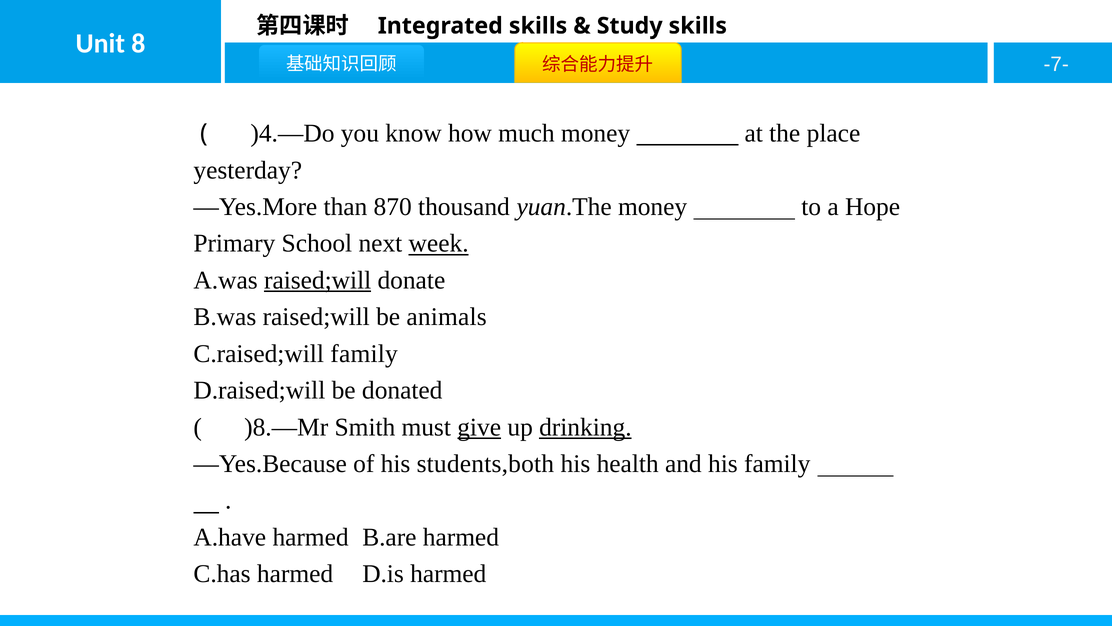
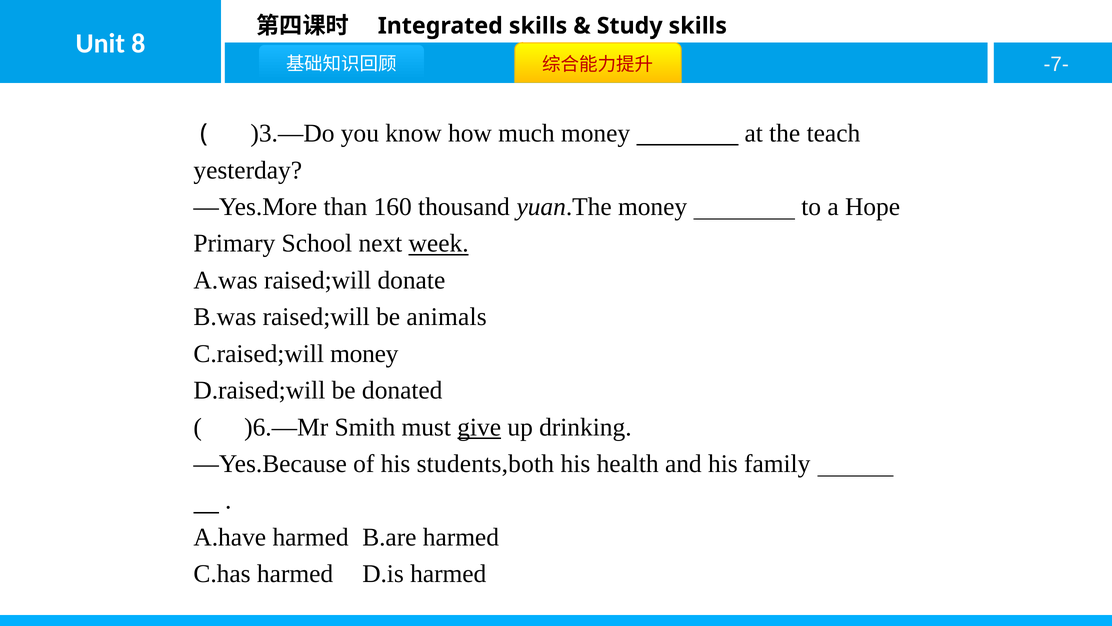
)4.—Do: )4.—Do -> )3.—Do
place: place -> teach
870: 870 -> 160
raised;will at (318, 280) underline: present -> none
C.raised;will family: family -> money
)8.—Mr: )8.—Mr -> )6.—Mr
drinking underline: present -> none
